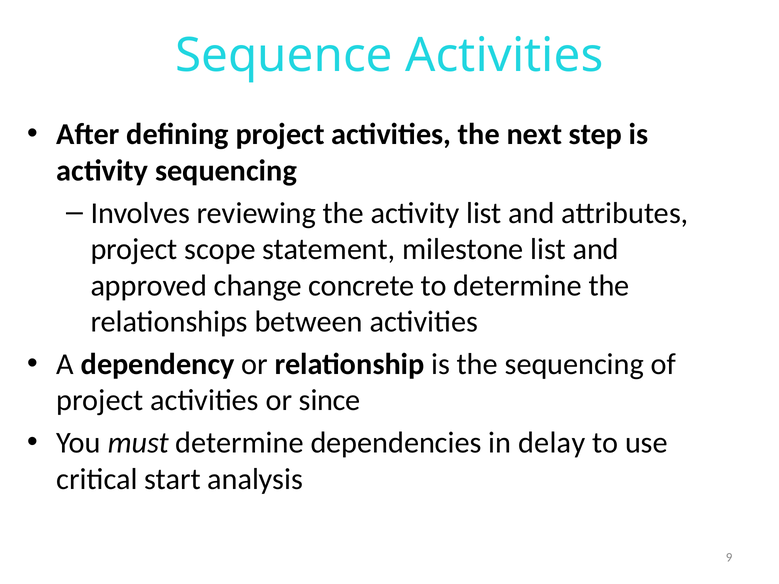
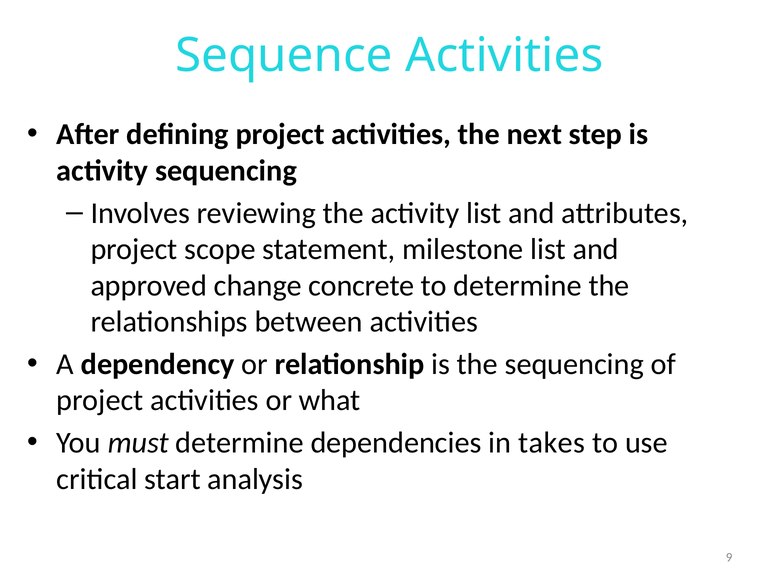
since: since -> what
delay: delay -> takes
